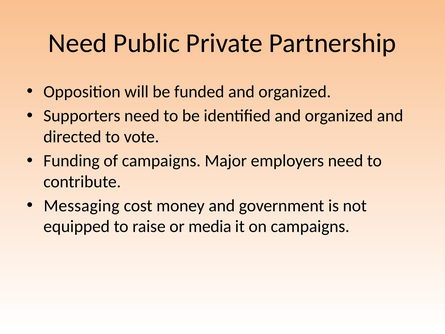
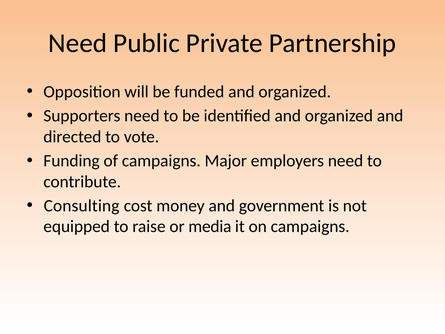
Messaging: Messaging -> Consulting
